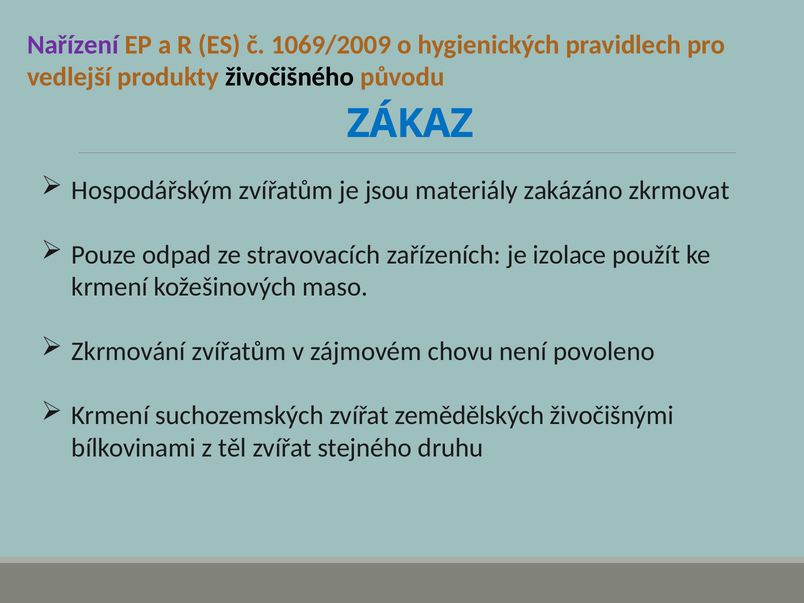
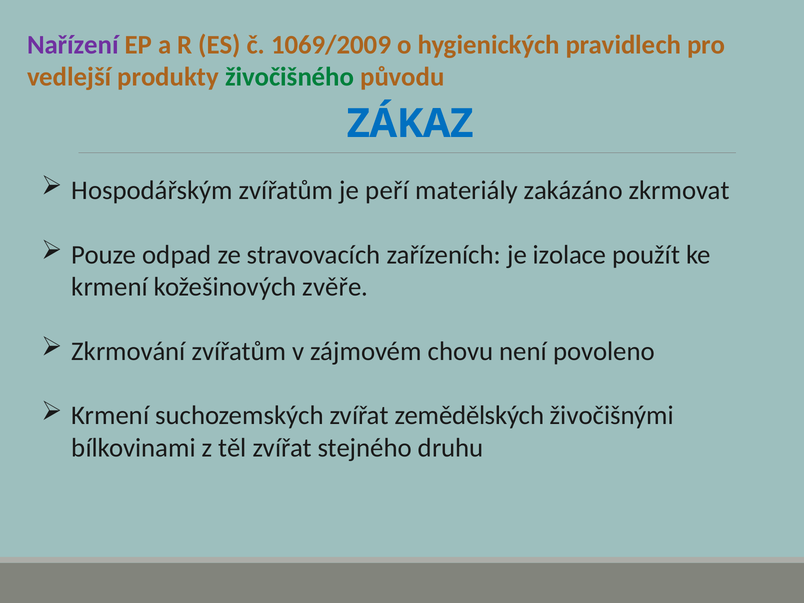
živočišného colour: black -> green
jsou: jsou -> peří
maso: maso -> zvěře
